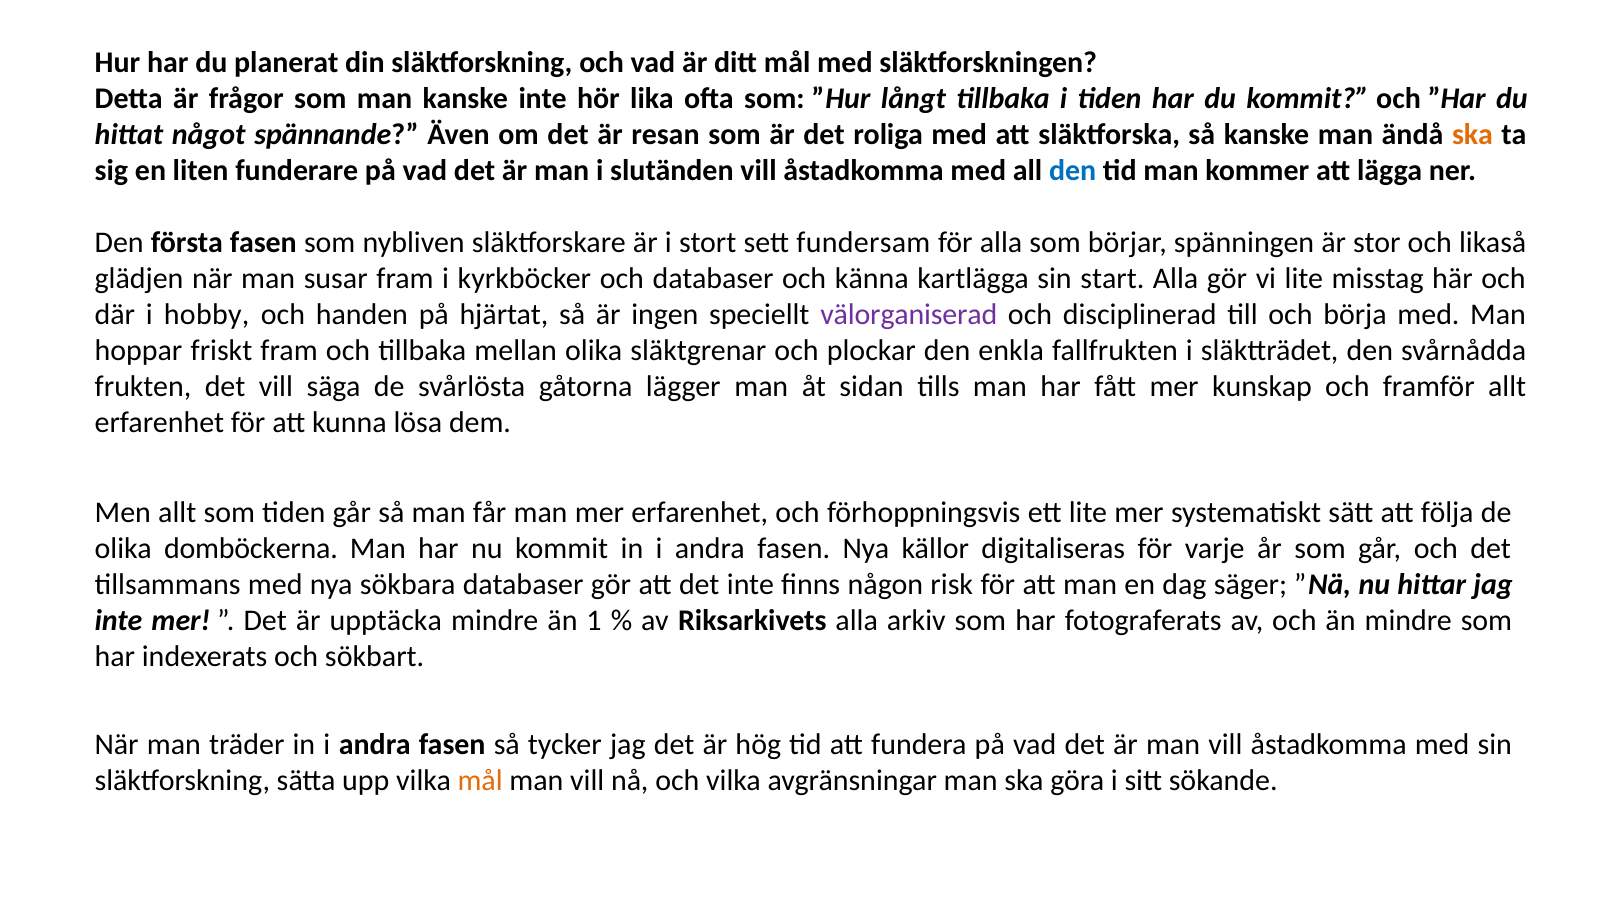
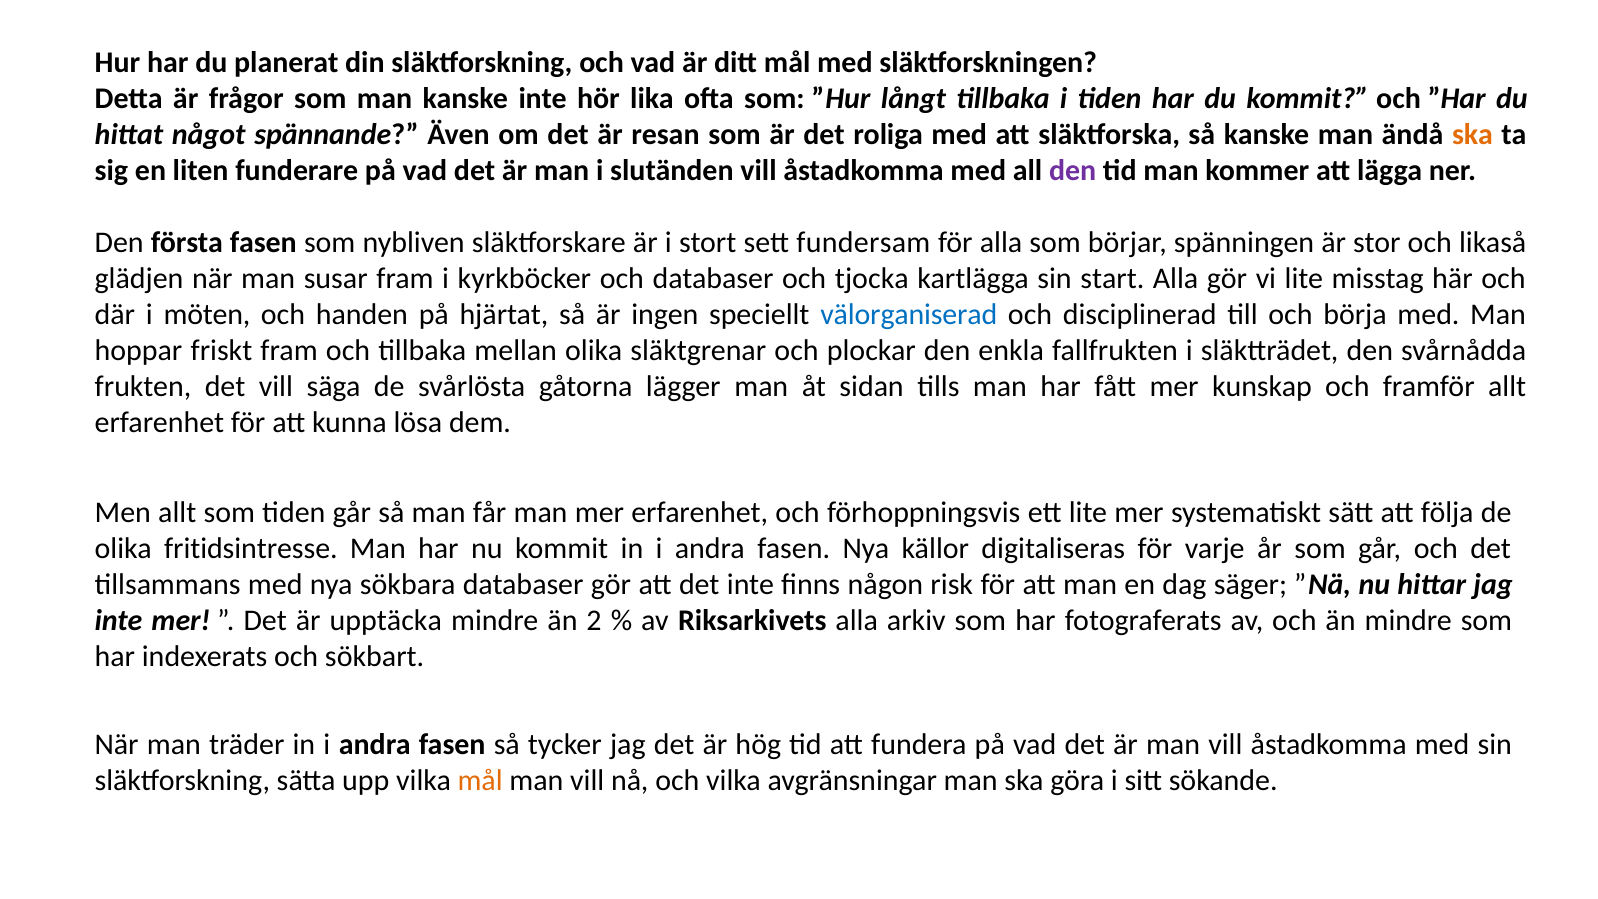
den at (1073, 171) colour: blue -> purple
känna: känna -> tjocka
hobby: hobby -> möten
välorganiserad colour: purple -> blue
domböckerna: domböckerna -> fritidsintresse
1: 1 -> 2
